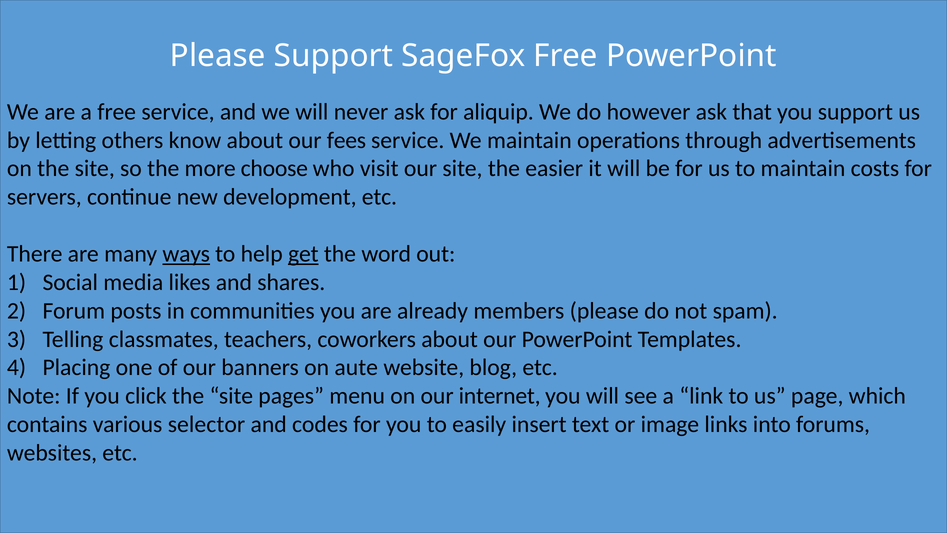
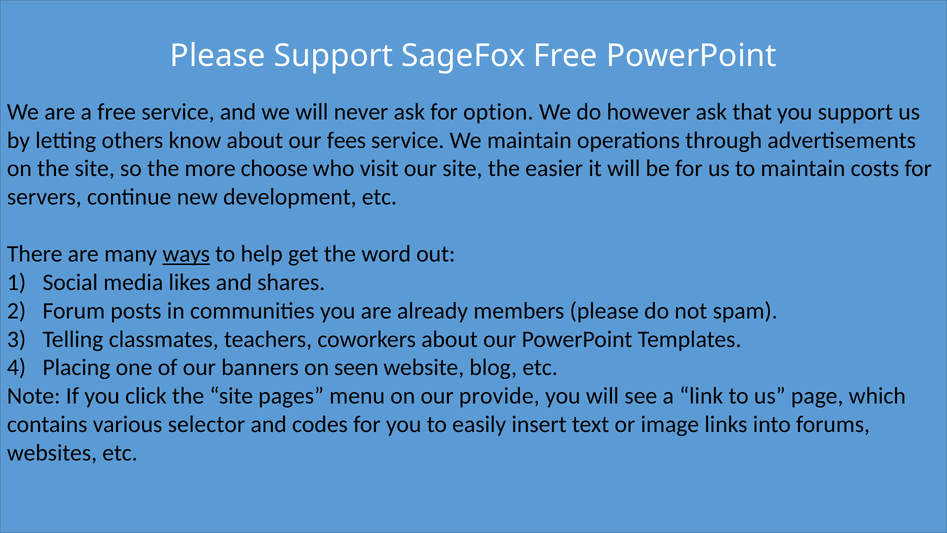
aliquip: aliquip -> option
get underline: present -> none
aute: aute -> seen
internet: internet -> provide
